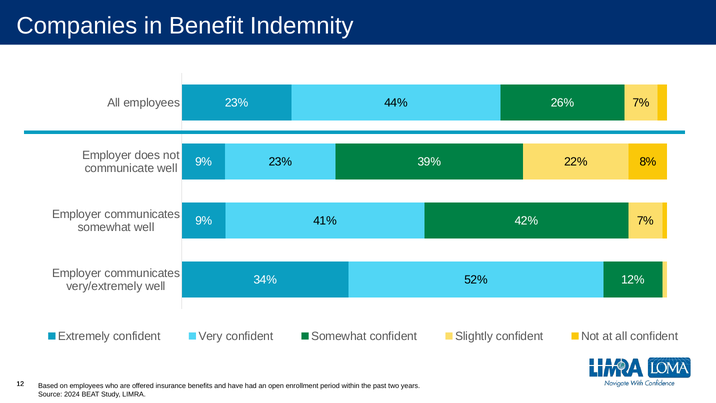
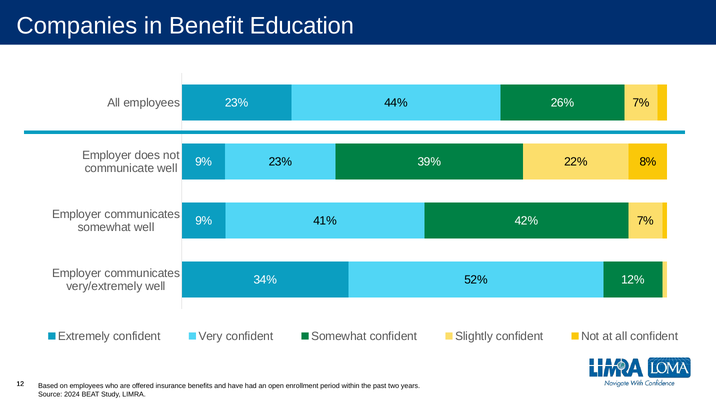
Indemnity: Indemnity -> Education
